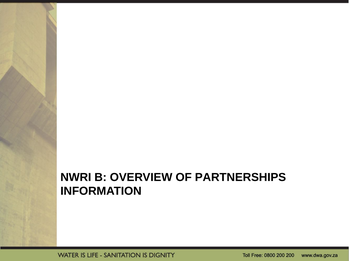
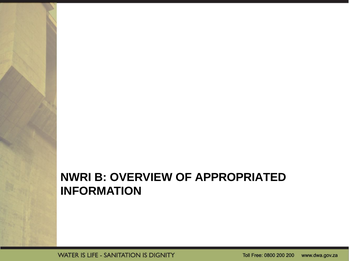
PARTNERSHIPS: PARTNERSHIPS -> APPROPRIATED
